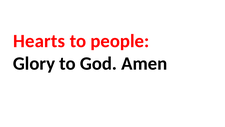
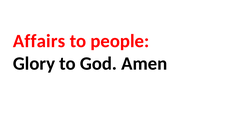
Hearts: Hearts -> Affairs
